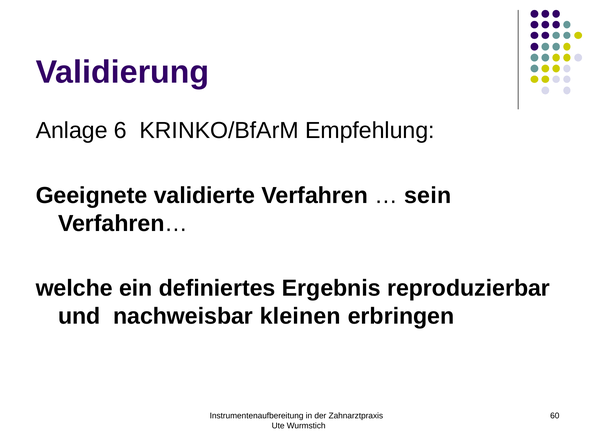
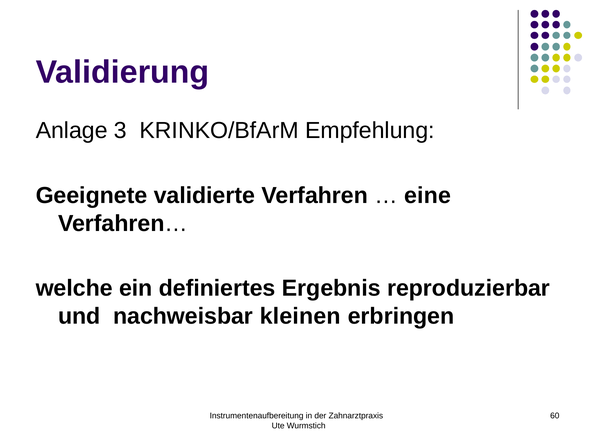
6: 6 -> 3
sein: sein -> eine
